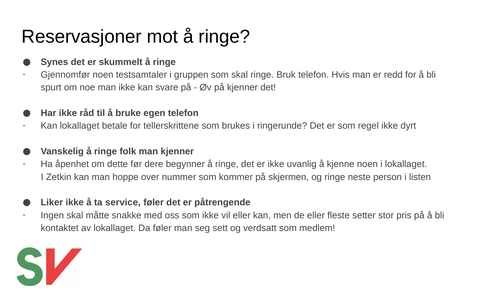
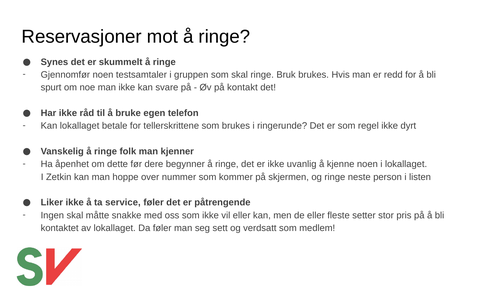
Bruk telefon: telefon -> brukes
på kjenner: kjenner -> kontakt
